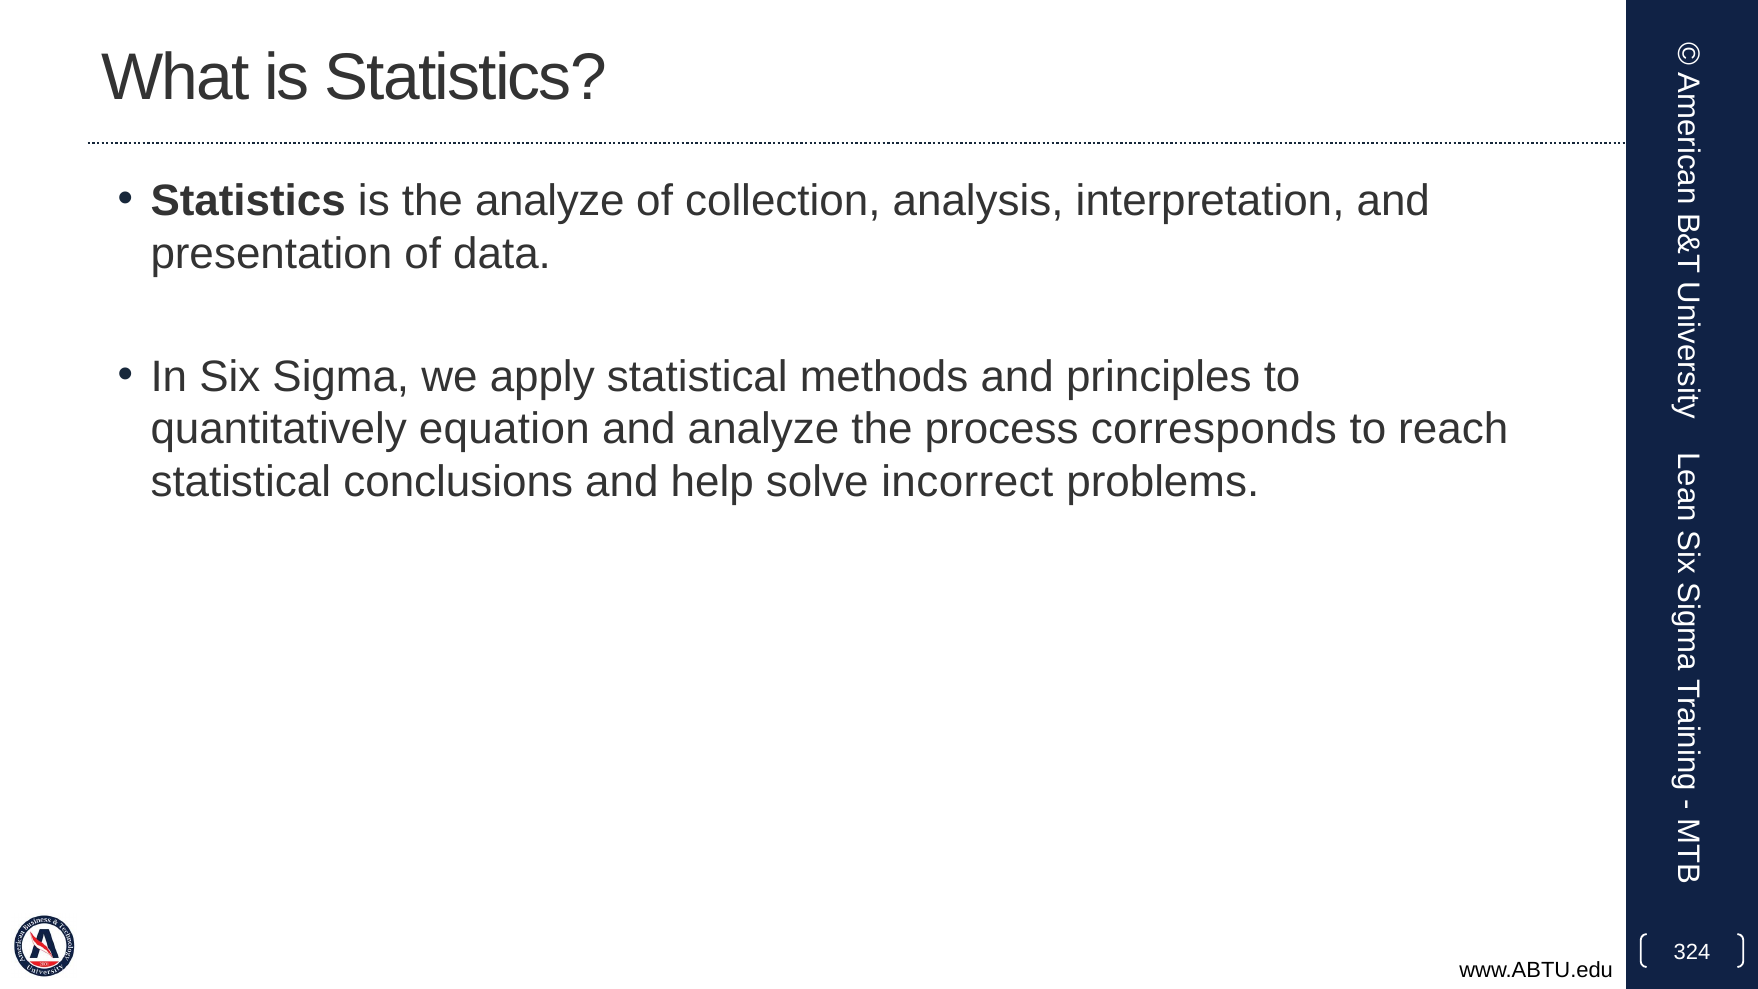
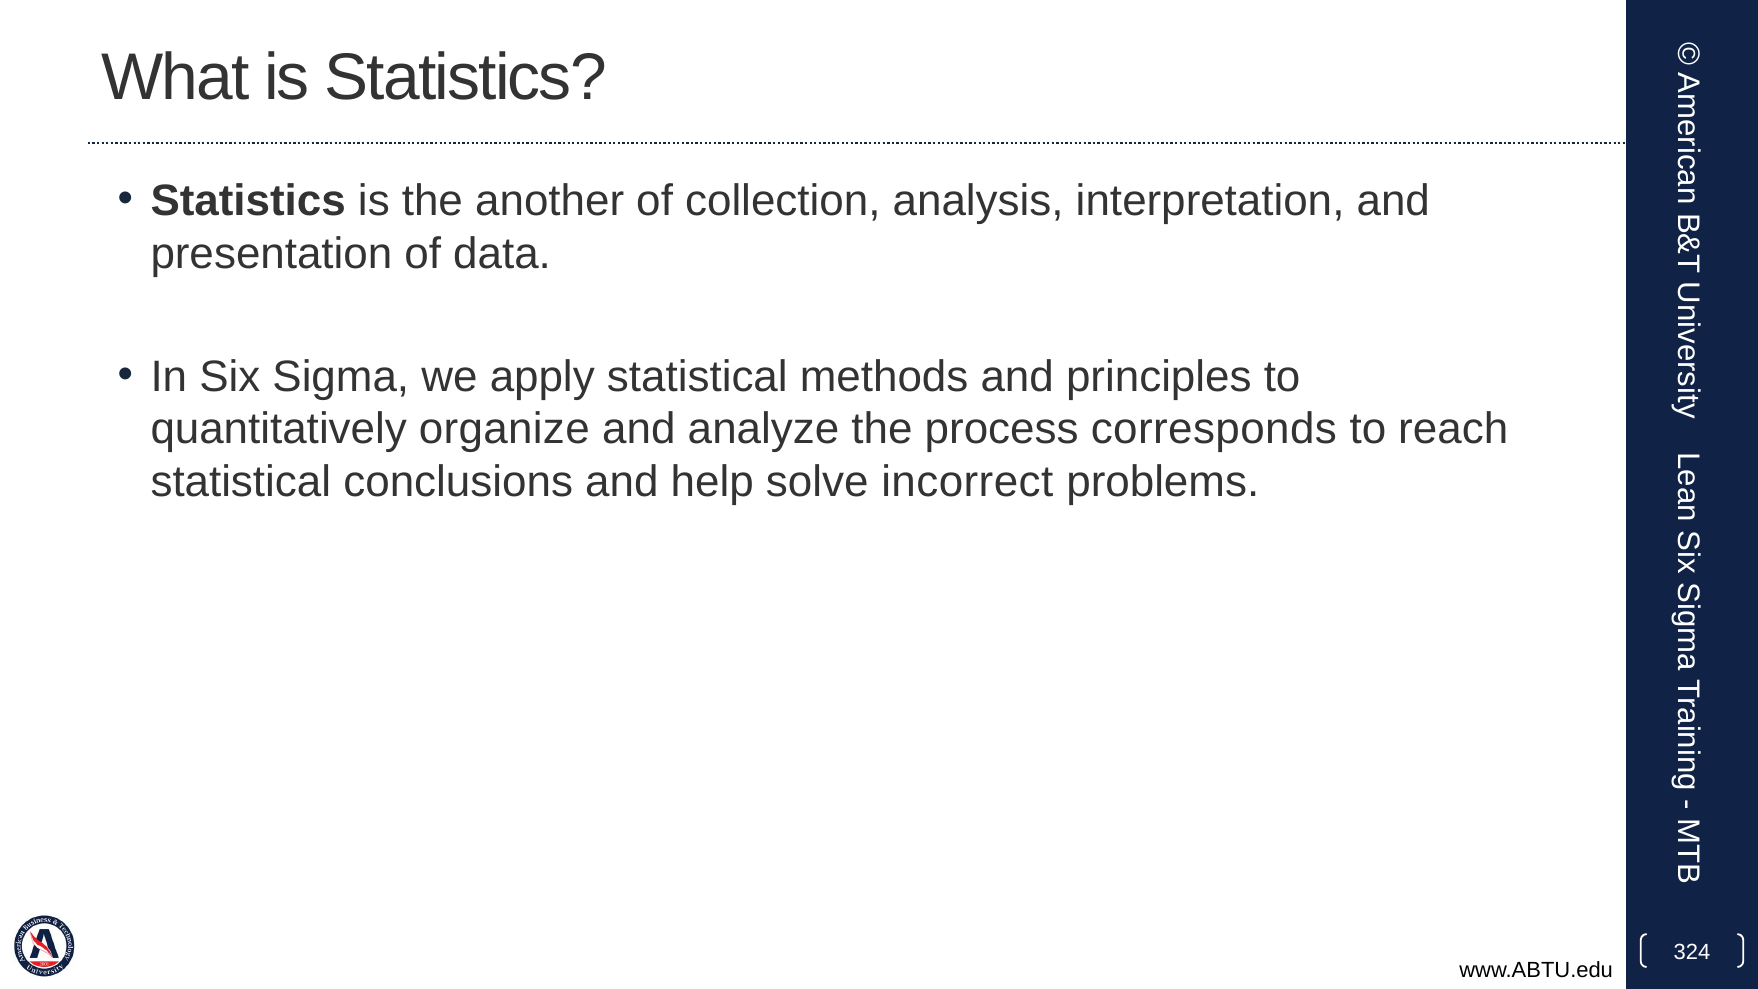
the analyze: analyze -> another
equation: equation -> organize
